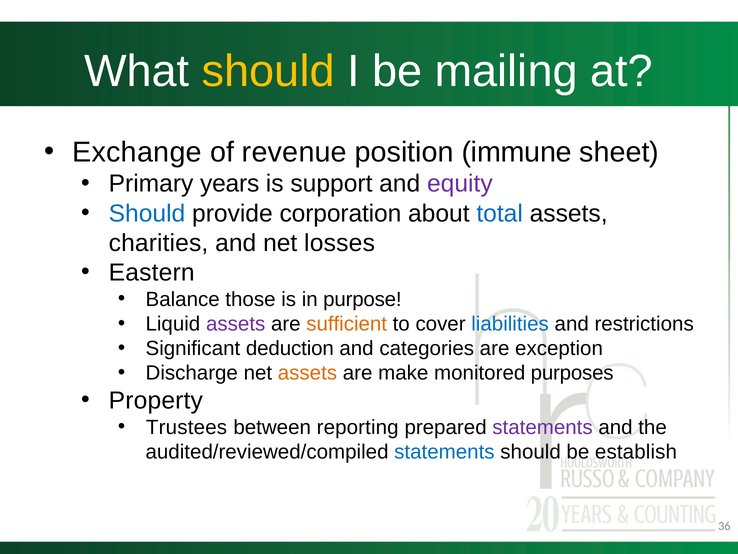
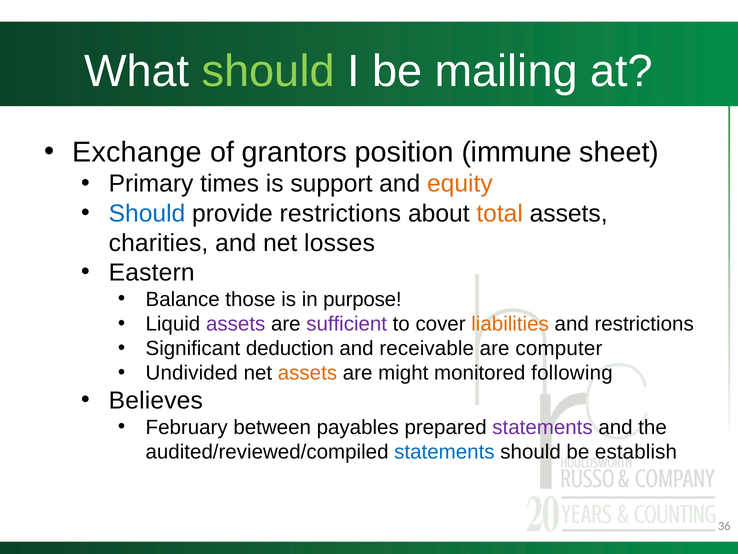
should at (268, 71) colour: yellow -> light green
revenue: revenue -> grantors
years: years -> times
equity colour: purple -> orange
provide corporation: corporation -> restrictions
total colour: blue -> orange
sufficient colour: orange -> purple
liabilities colour: blue -> orange
categories: categories -> receivable
exception: exception -> computer
Discharge: Discharge -> Undivided
make: make -> might
purposes: purposes -> following
Property: Property -> Believes
Trustees: Trustees -> February
reporting: reporting -> payables
